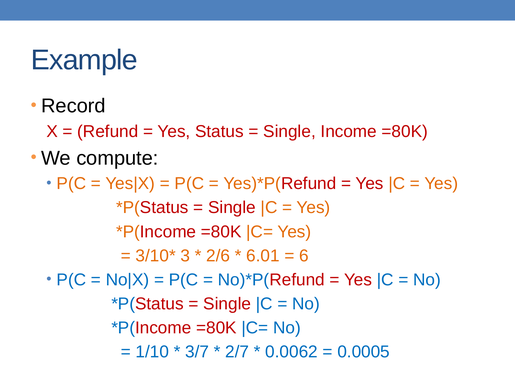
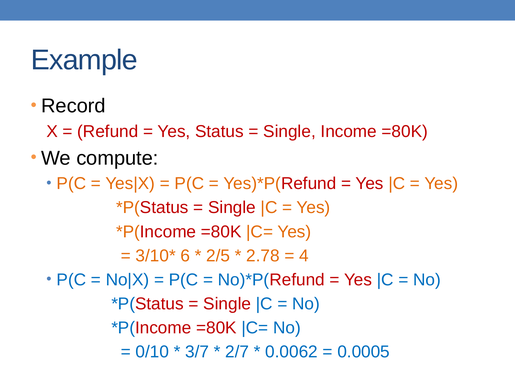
3: 3 -> 6
2/6: 2/6 -> 2/5
6.01: 6.01 -> 2.78
6: 6 -> 4
1/10: 1/10 -> 0/10
